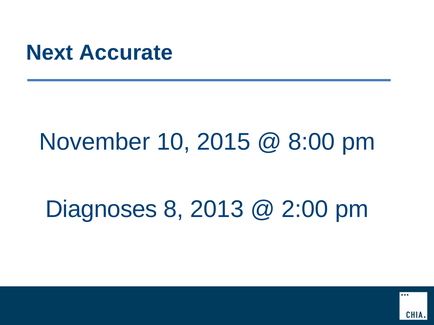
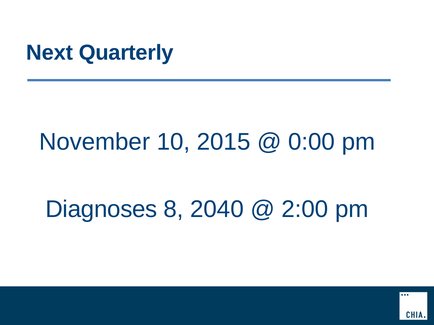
Accurate: Accurate -> Quarterly
8:00: 8:00 -> 0:00
2013: 2013 -> 2040
